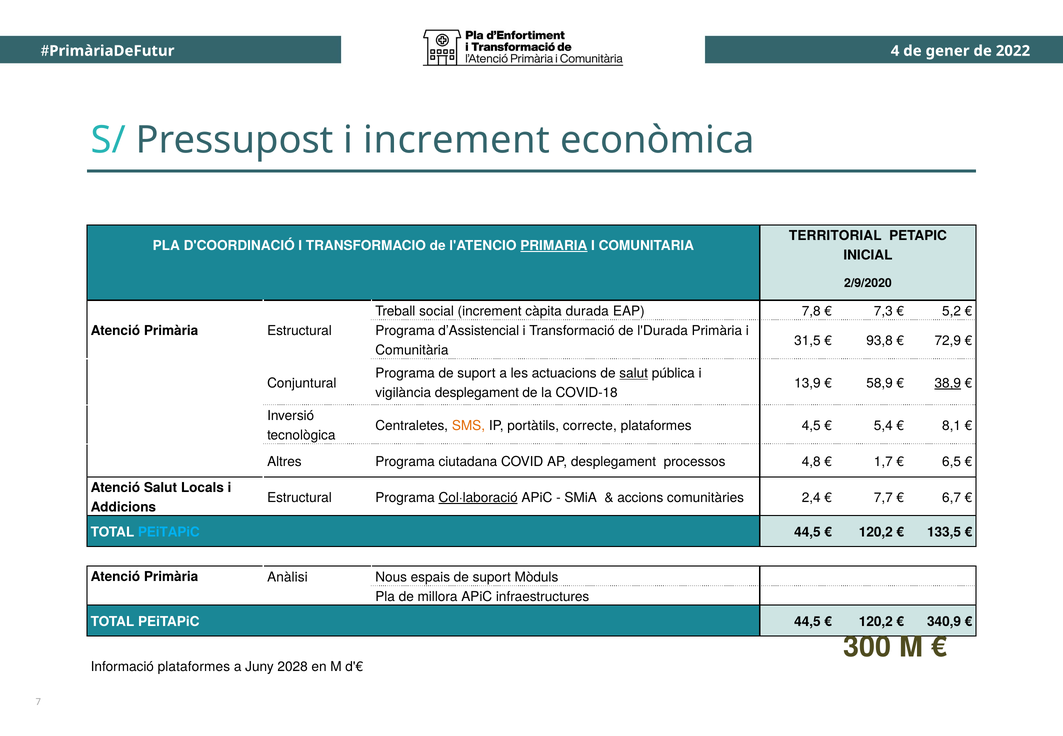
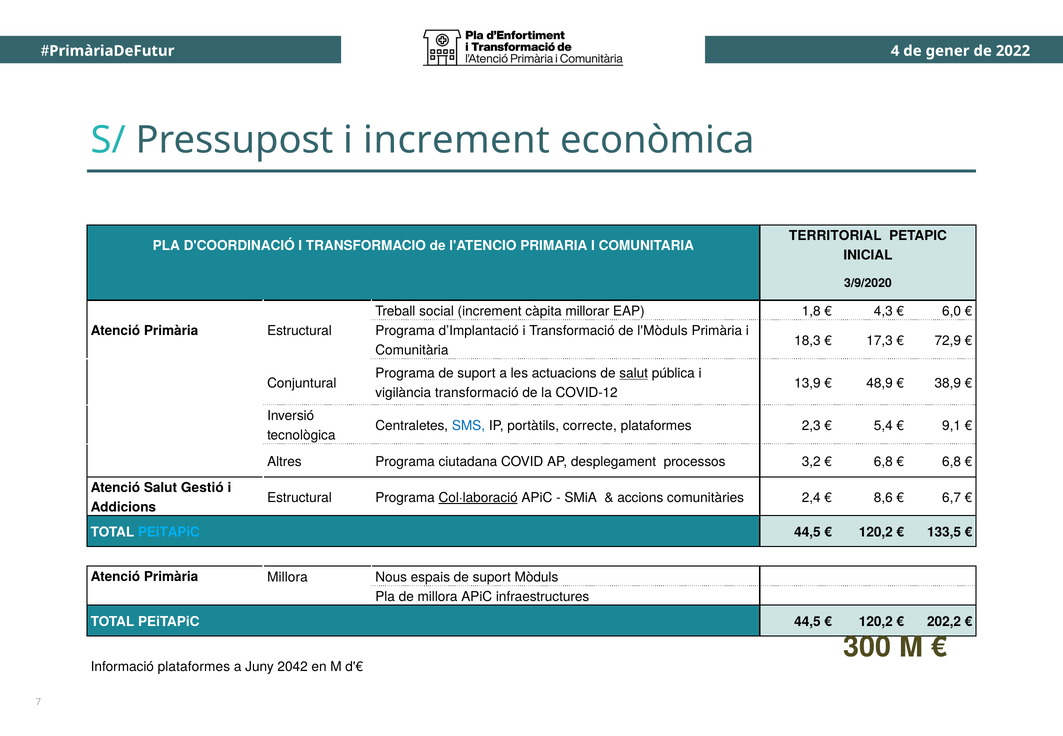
PRIMARIA underline: present -> none
2/9/2020: 2/9/2020 -> 3/9/2020
durada: durada -> millorar
7,8: 7,8 -> 1,8
7,3: 7,3 -> 4,3
5,2: 5,2 -> 6,0
d’Assistencial: d’Assistencial -> d’Implantació
l'Durada: l'Durada -> l'Mòduls
31,5: 31,5 -> 18,3
93,8: 93,8 -> 17,3
58,9: 58,9 -> 48,9
38,9 underline: present -> none
vigilància desplegament: desplegament -> transformació
COVID-18: COVID-18 -> COVID-12
SMS colour: orange -> blue
4,5: 4,5 -> 2,3
8,1: 8,1 -> 9,1
4,8: 4,8 -> 3,2
1,7 at (883, 462): 1,7 -> 6,8
6,5 at (952, 462): 6,5 -> 6,8
Locals: Locals -> Gestió
7,7: 7,7 -> 8,6
Primària Anàlisi: Anàlisi -> Millora
340,9: 340,9 -> 202,2
2028: 2028 -> 2042
